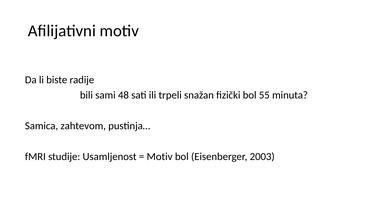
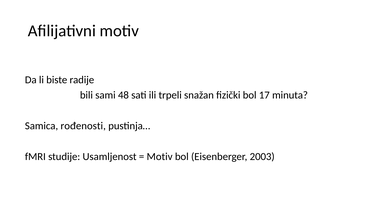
55: 55 -> 17
zahtevom: zahtevom -> rođenosti
